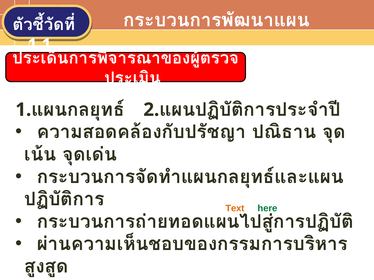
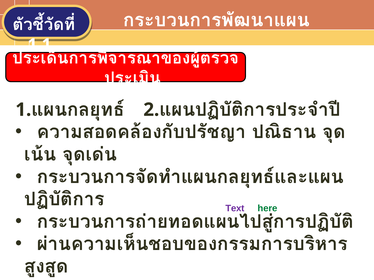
Text at (235, 209) colour: orange -> purple
